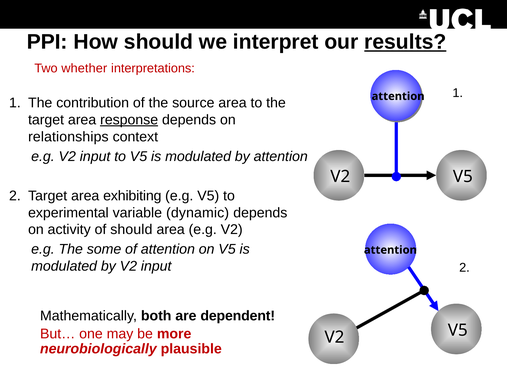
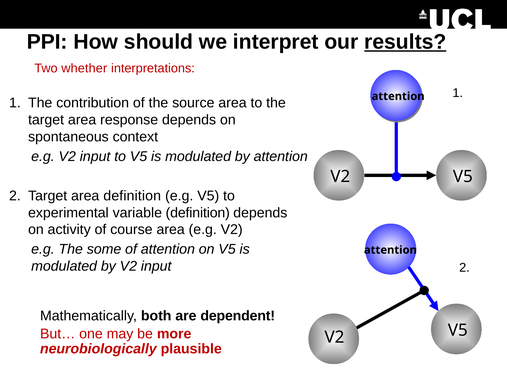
response underline: present -> none
relationships: relationships -> spontaneous
area exhibiting: exhibiting -> definition
variable dynamic: dynamic -> definition
of should: should -> course
